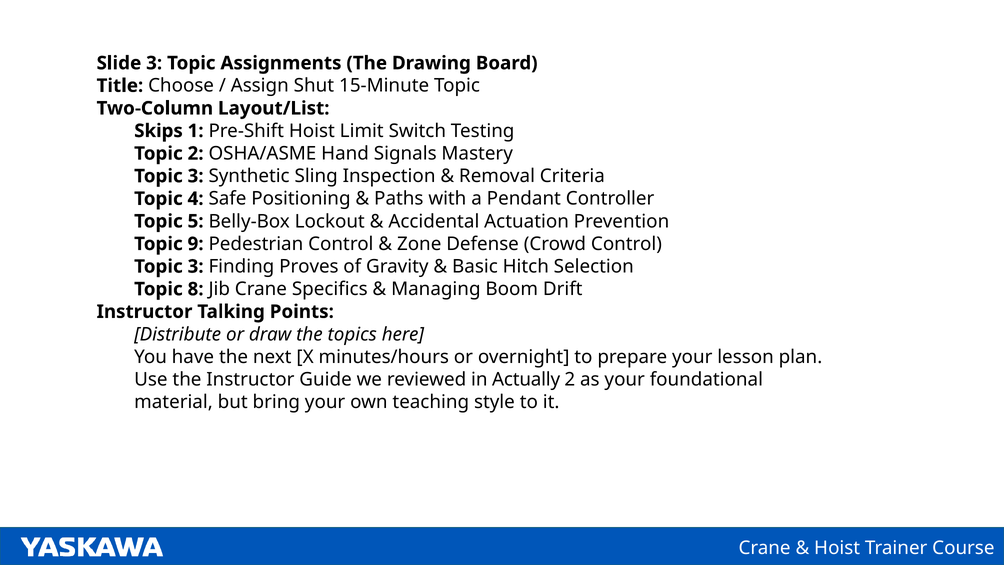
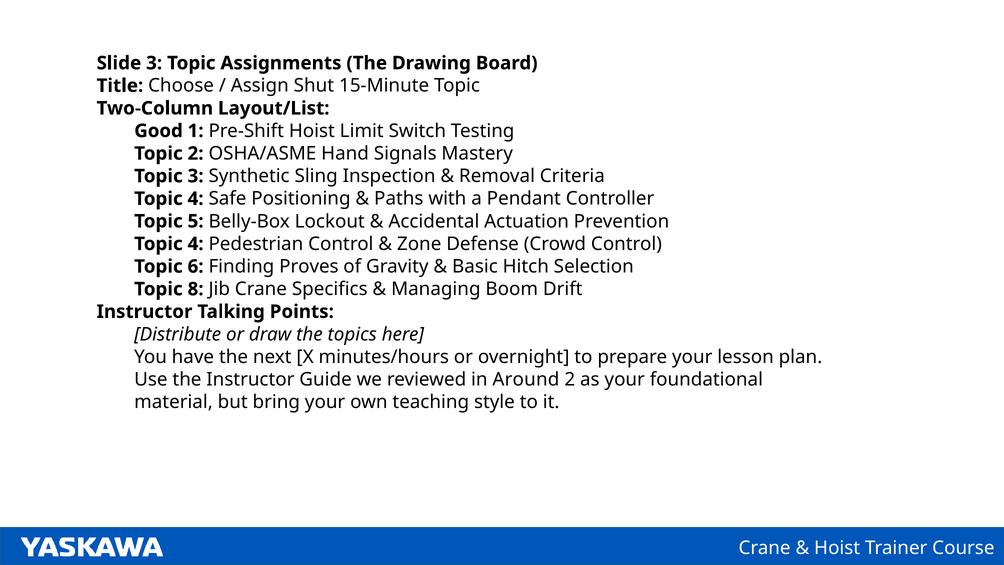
Skips: Skips -> Good
9 at (196, 244): 9 -> 4
3 at (196, 266): 3 -> 6
Actually: Actually -> Around
